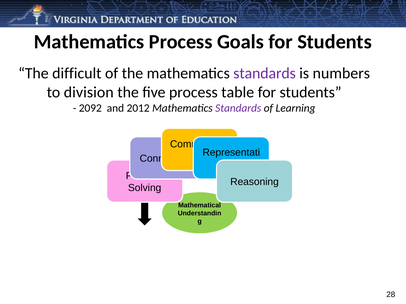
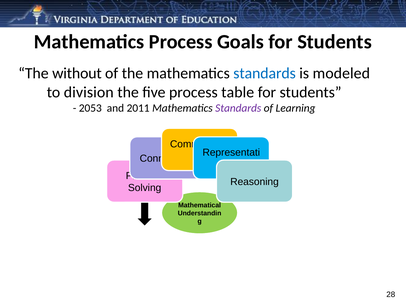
difficult: difficult -> without
standards at (265, 73) colour: purple -> blue
numbers: numbers -> modeled
2092: 2092 -> 2053
2012: 2012 -> 2011
